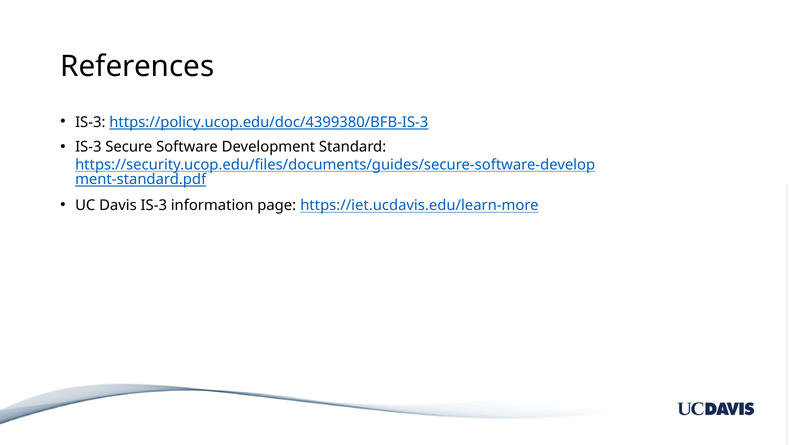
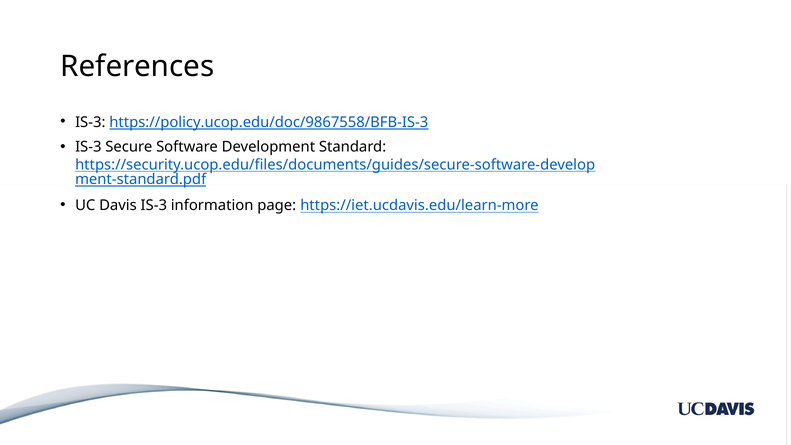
https://policy.ucop.edu/doc/4399380/BFB-IS-3: https://policy.ucop.edu/doc/4399380/BFB-IS-3 -> https://policy.ucop.edu/doc/9867558/BFB-IS-3
